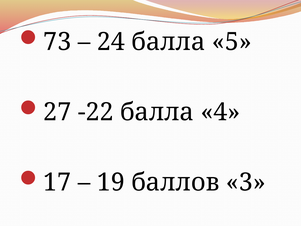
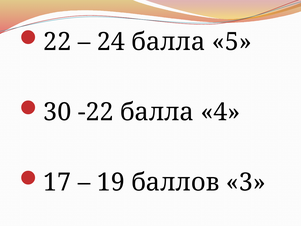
73: 73 -> 22
27: 27 -> 30
